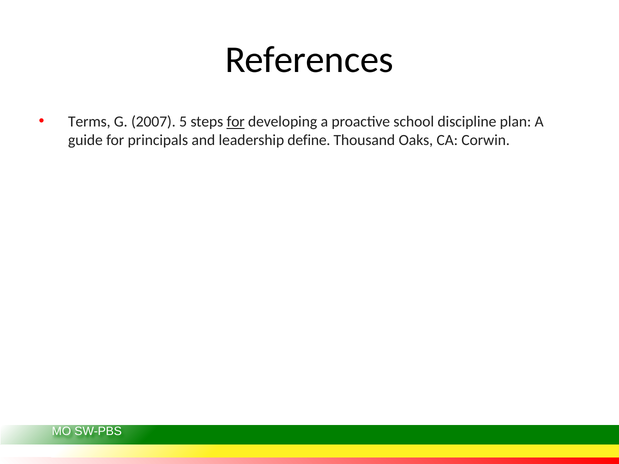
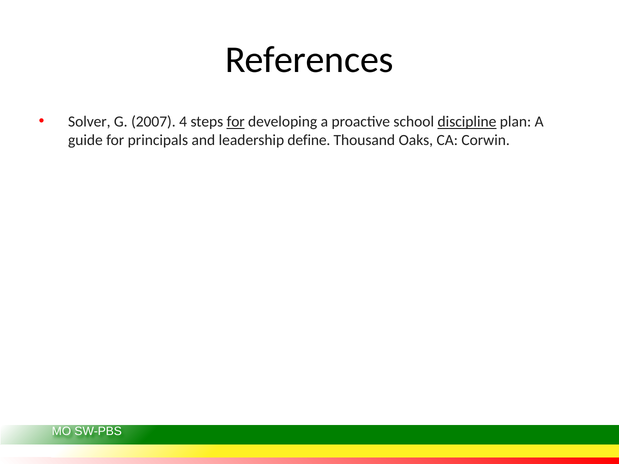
Terms: Terms -> Solver
5: 5 -> 4
discipline underline: none -> present
